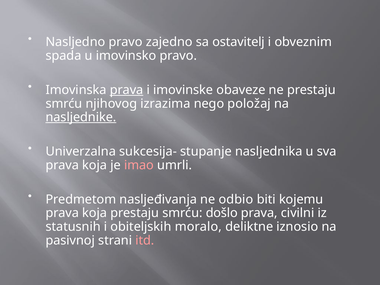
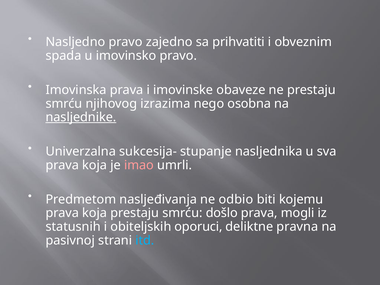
ostavitelj: ostavitelj -> prihvatiti
prava at (127, 90) underline: present -> none
položaj: položaj -> osobna
civilni: civilni -> mogli
moralo: moralo -> oporuci
iznosio: iznosio -> pravna
itd colour: pink -> light blue
